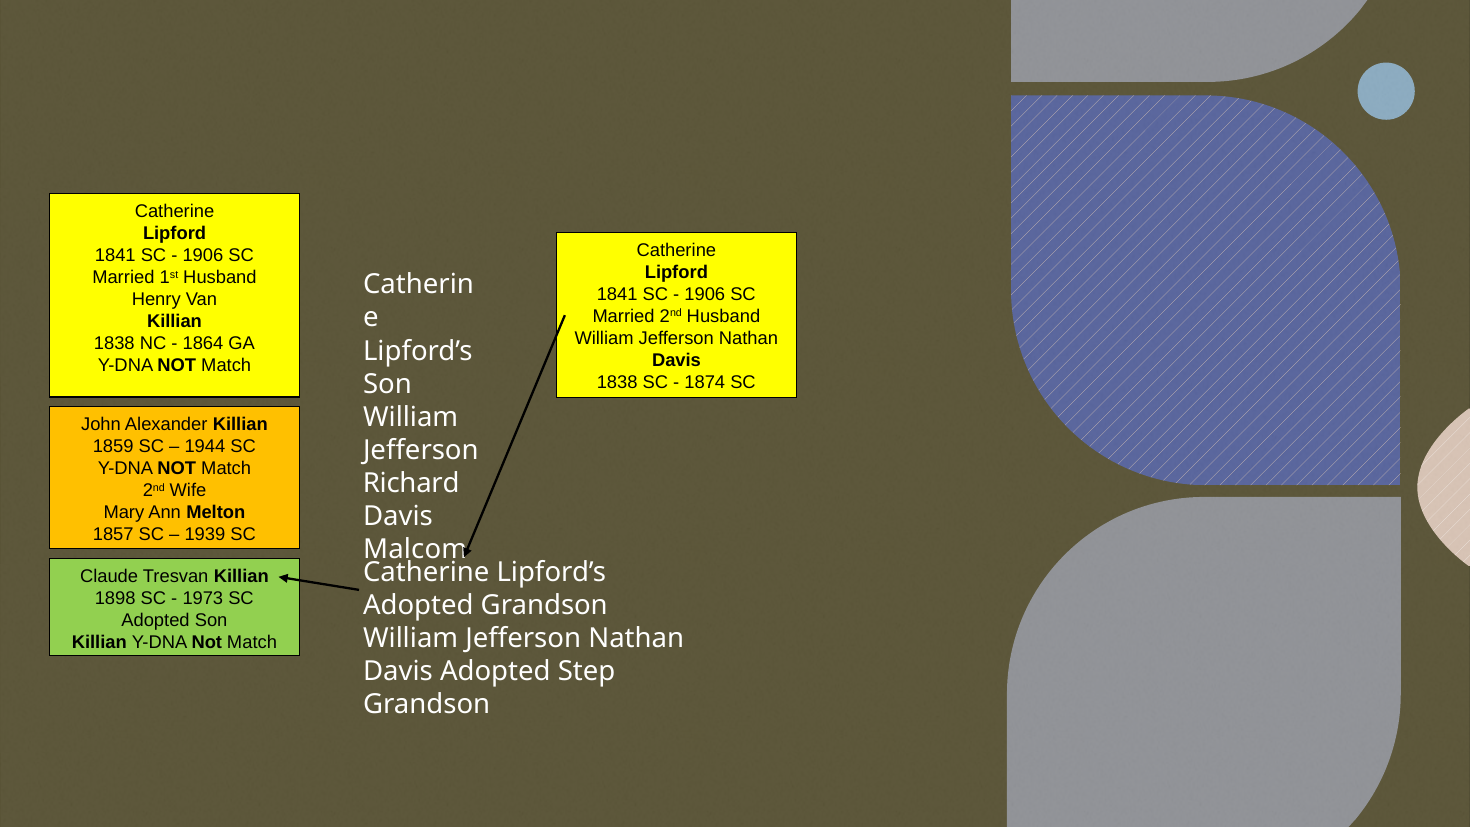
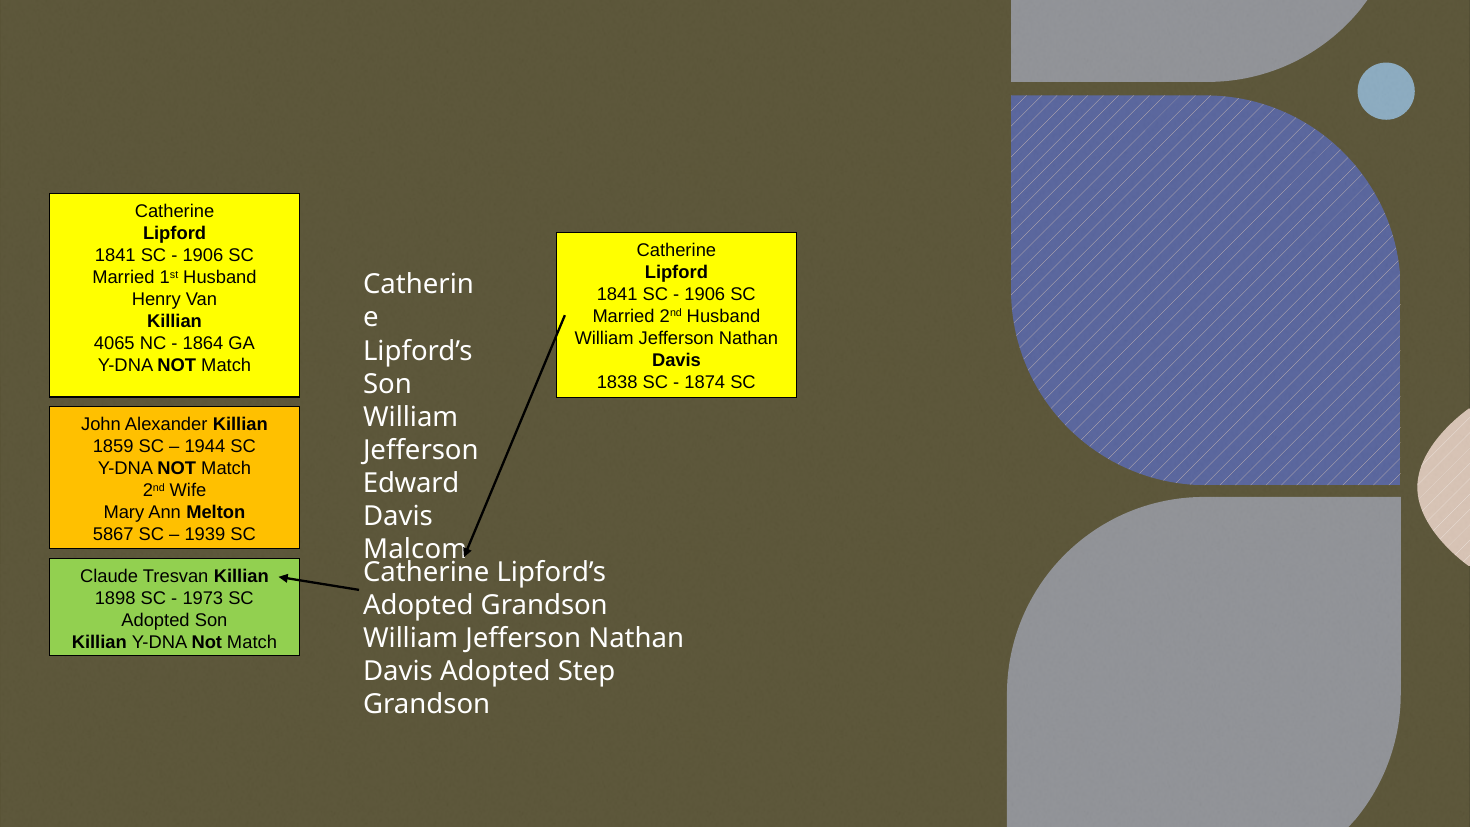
1838 at (114, 344): 1838 -> 4065
Richard: Richard -> Edward
1857: 1857 -> 5867
